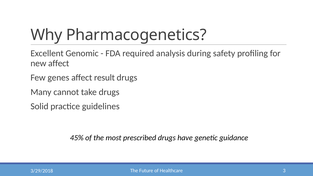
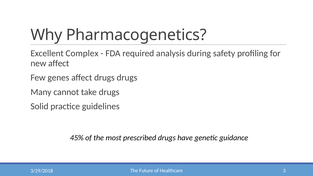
Genomic: Genomic -> Complex
affect result: result -> drugs
